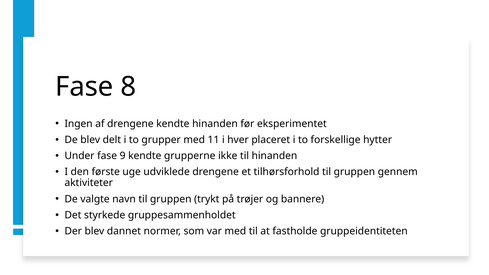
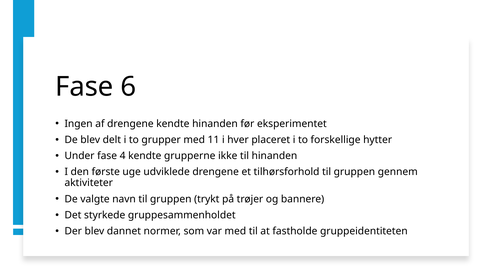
8: 8 -> 6
9: 9 -> 4
